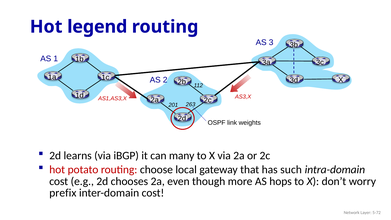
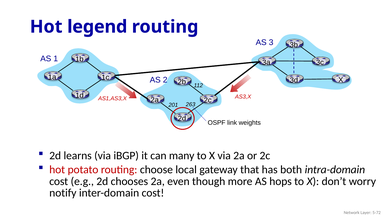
such: such -> both
prefix: prefix -> notify
